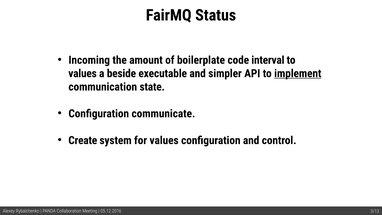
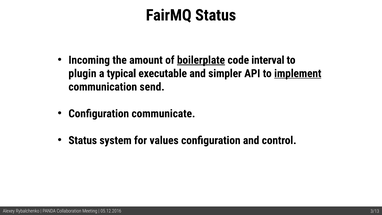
boilerplate underline: none -> present
values at (83, 73): values -> plugin
beside: beside -> typical
state: state -> send
Create at (83, 140): Create -> Status
